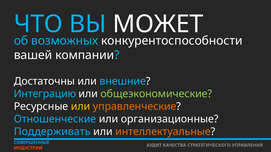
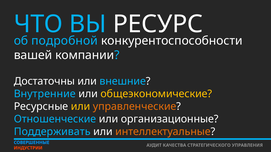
МОЖЕТ: МОЖЕТ -> РЕСУРС
возможных: возможных -> подробной
Интеграцию: Интеграцию -> Внутренние
общеэкономические colour: light green -> yellow
